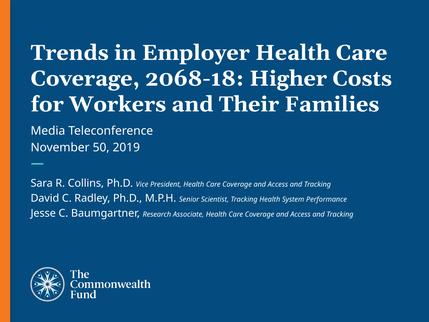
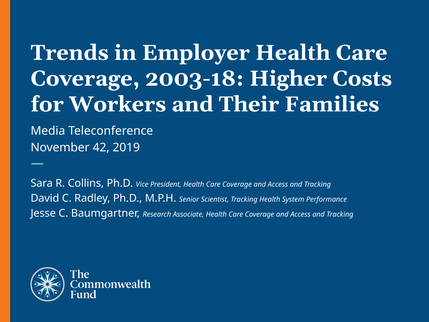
2068-18: 2068-18 -> 2003-18
50: 50 -> 42
